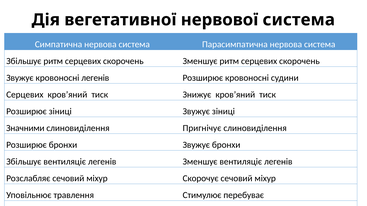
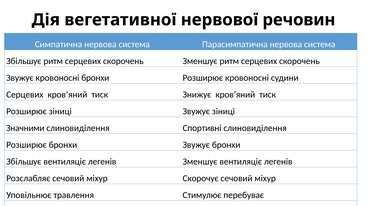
нервової система: система -> речовин
кровоносні легенів: легенів -> бронхи
Пригнічує: Пригнічує -> Спортивні
